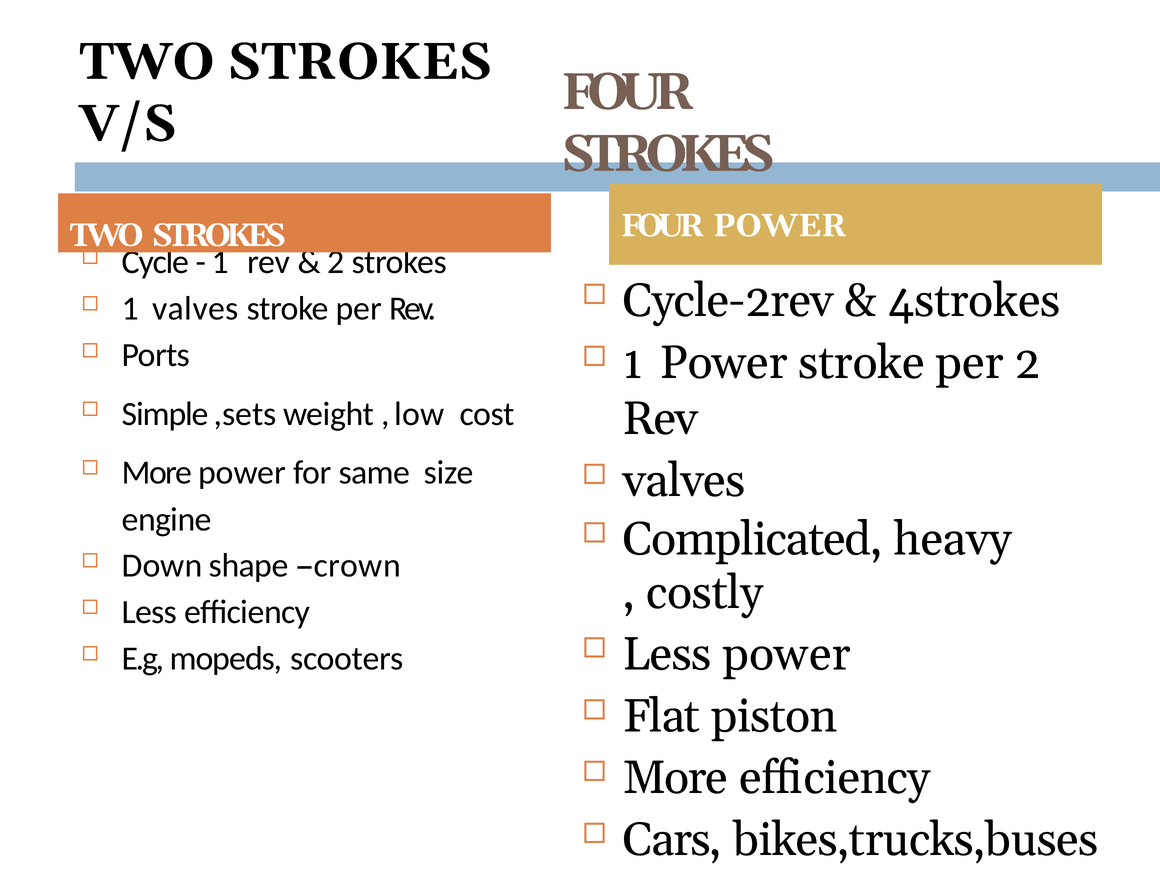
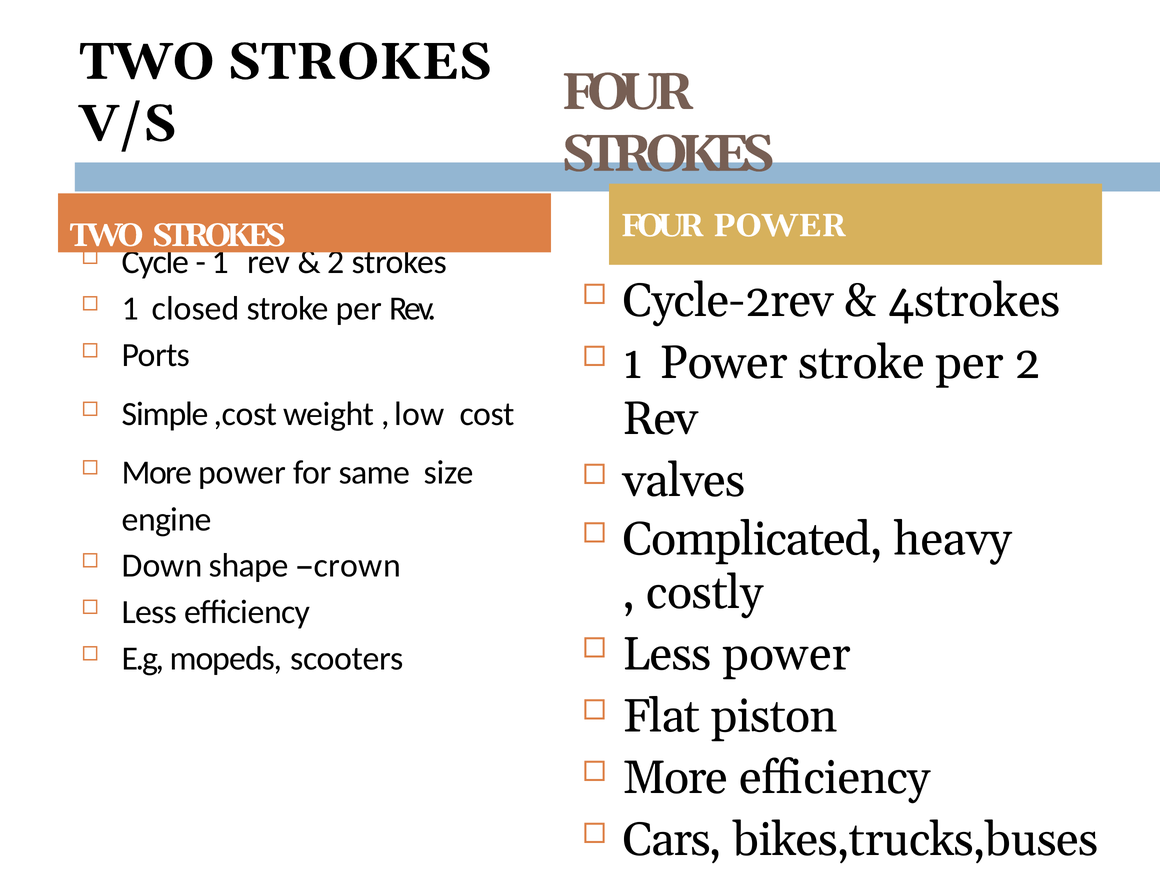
1 valves: valves -> closed
,sets: ,sets -> ,cost
